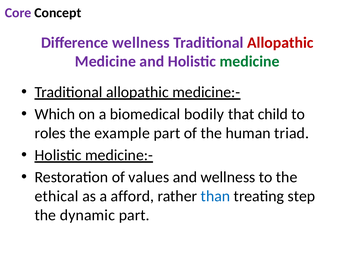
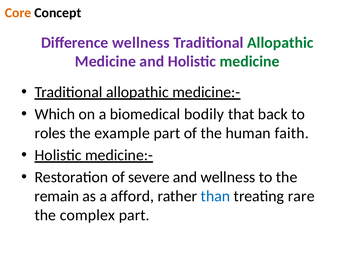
Core colour: purple -> orange
Allopathic at (280, 43) colour: red -> green
child: child -> back
triad: triad -> faith
values: values -> severe
ethical: ethical -> remain
step: step -> rare
dynamic: dynamic -> complex
